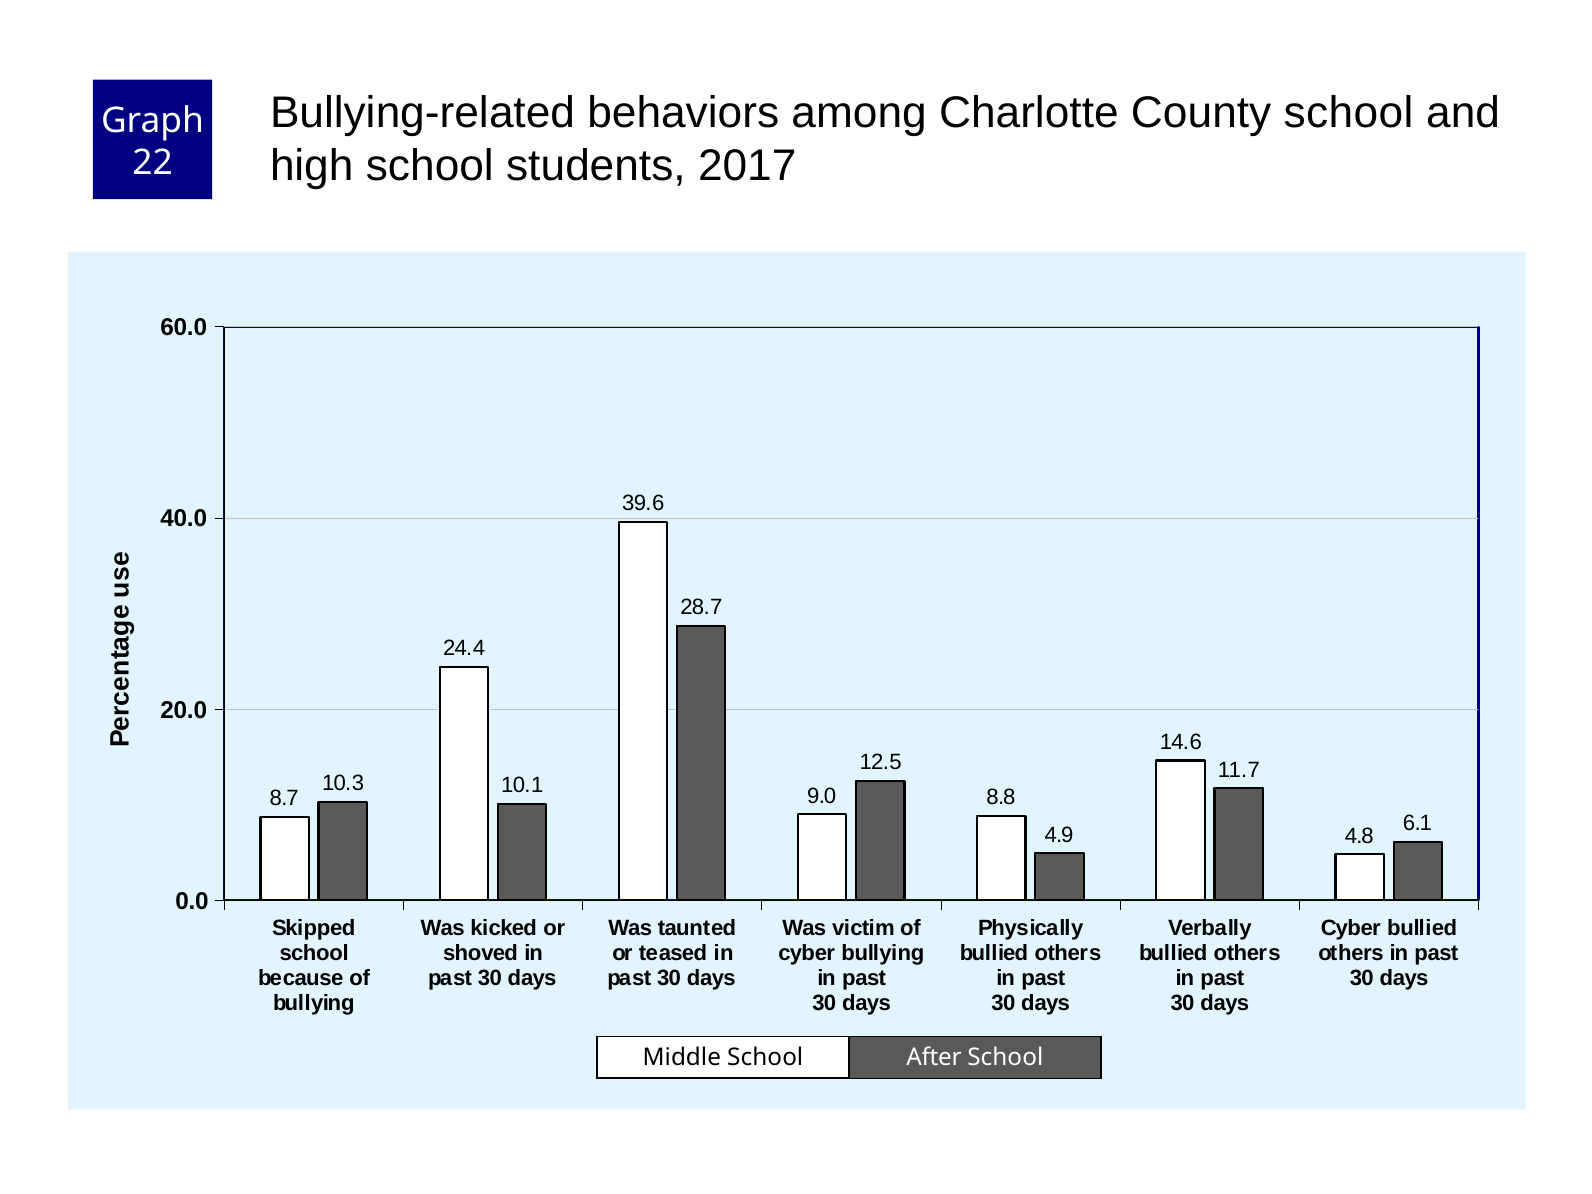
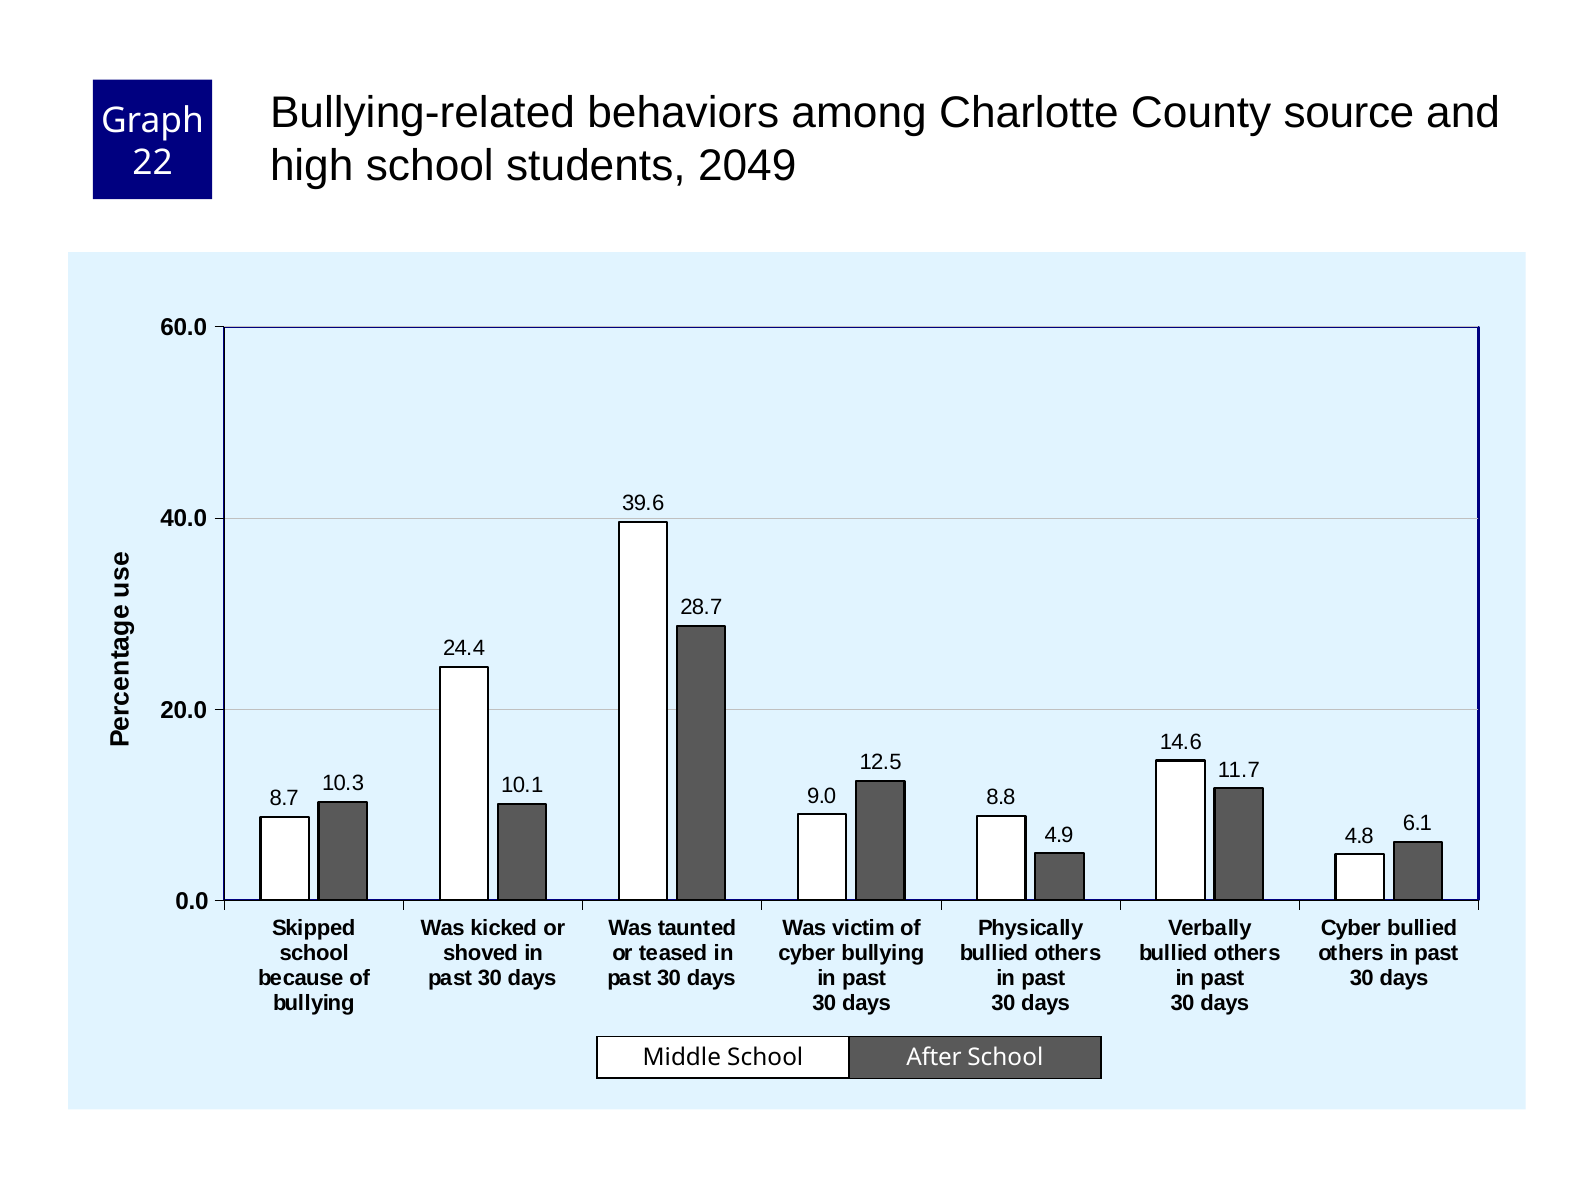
County school: school -> source
2017: 2017 -> 2049
